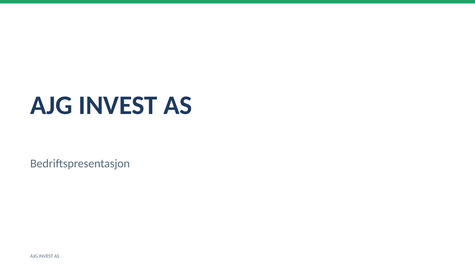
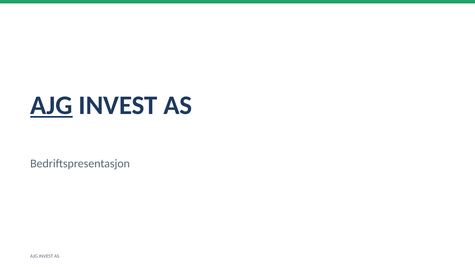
AJG at (51, 105) underline: none -> present
